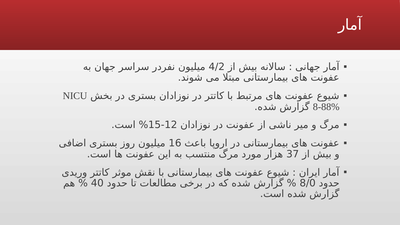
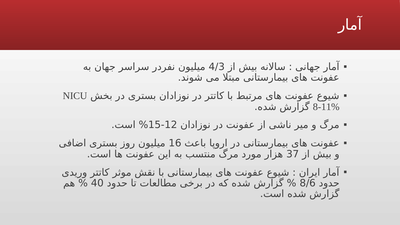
4/2: 4/2 -> 4/3
8-88%: 8-88% -> 8-11%
8/0: 8/0 -> 8/6
